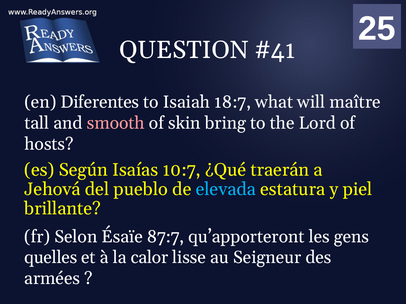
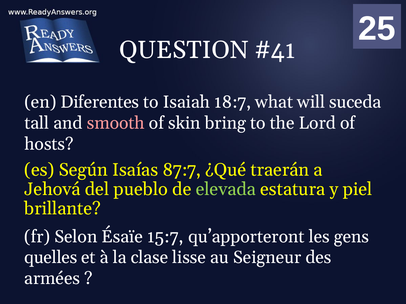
maître: maître -> suceda
10:7: 10:7 -> 87:7
elevada colour: light blue -> light green
87:7: 87:7 -> 15:7
calor: calor -> clase
